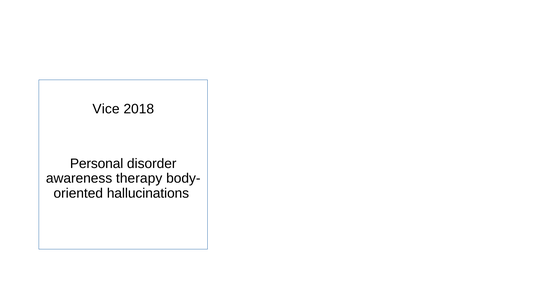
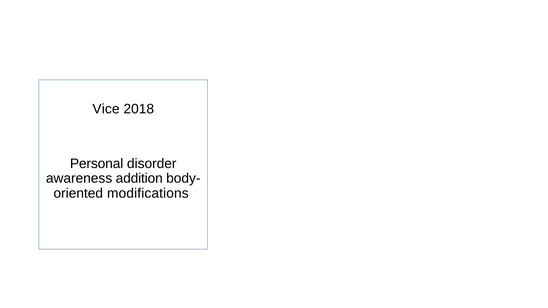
therapy: therapy -> addition
hallucinations: hallucinations -> modifications
